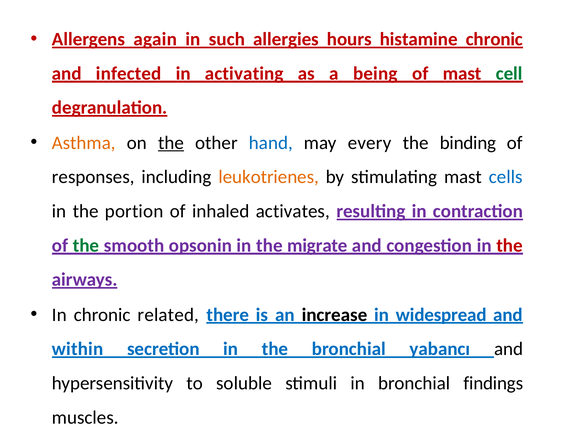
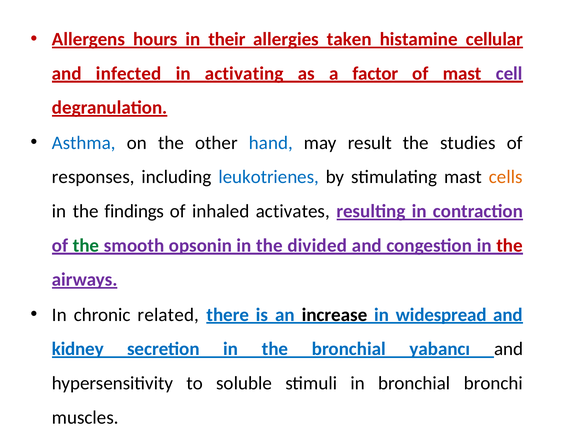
again: again -> hours
such: such -> their
hours: hours -> taken
histamine chronic: chronic -> cellular
being: being -> factor
cell colour: green -> purple
Asthma colour: orange -> blue
the at (171, 143) underline: present -> none
every: every -> result
binding: binding -> studies
leukotrienes colour: orange -> blue
cells colour: blue -> orange
portion: portion -> findings
migrate: migrate -> divided
within: within -> kidney
findings: findings -> bronchi
